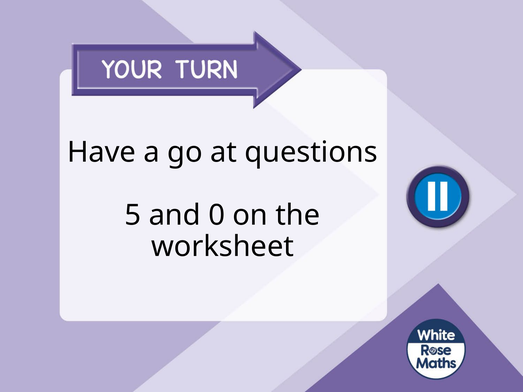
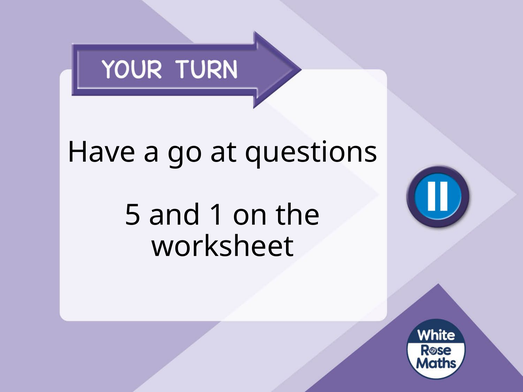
0: 0 -> 1
